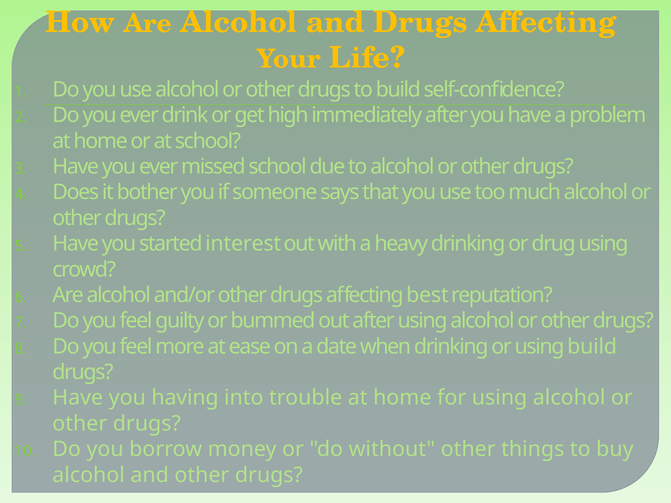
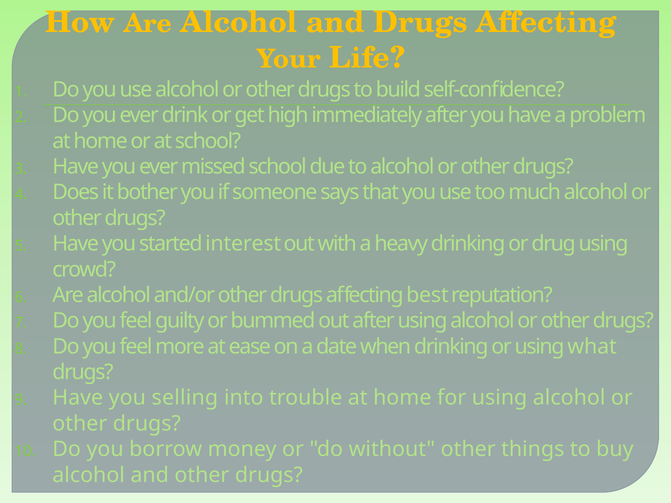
using build: build -> what
having: having -> selling
